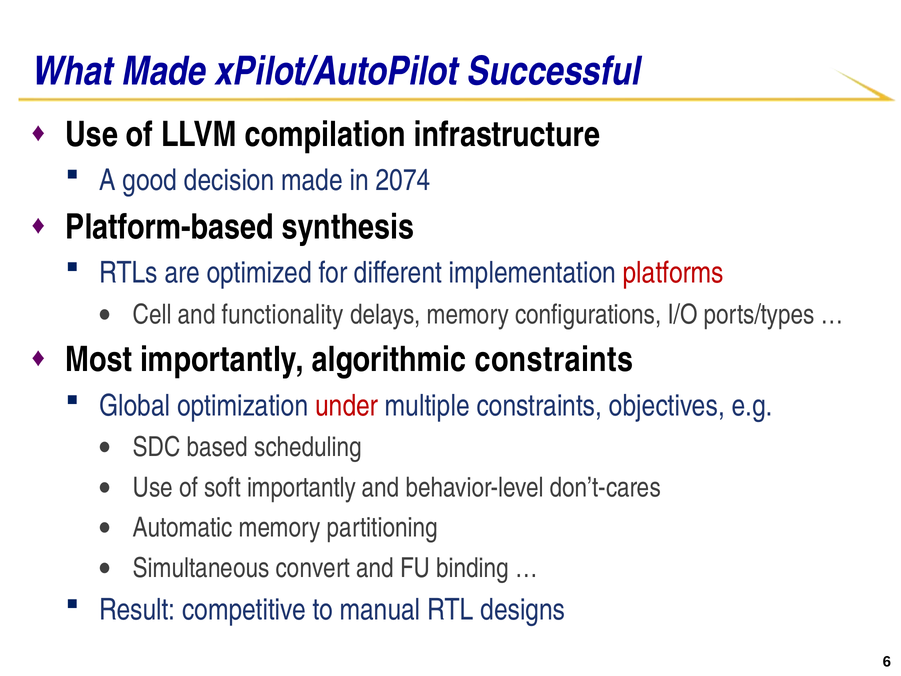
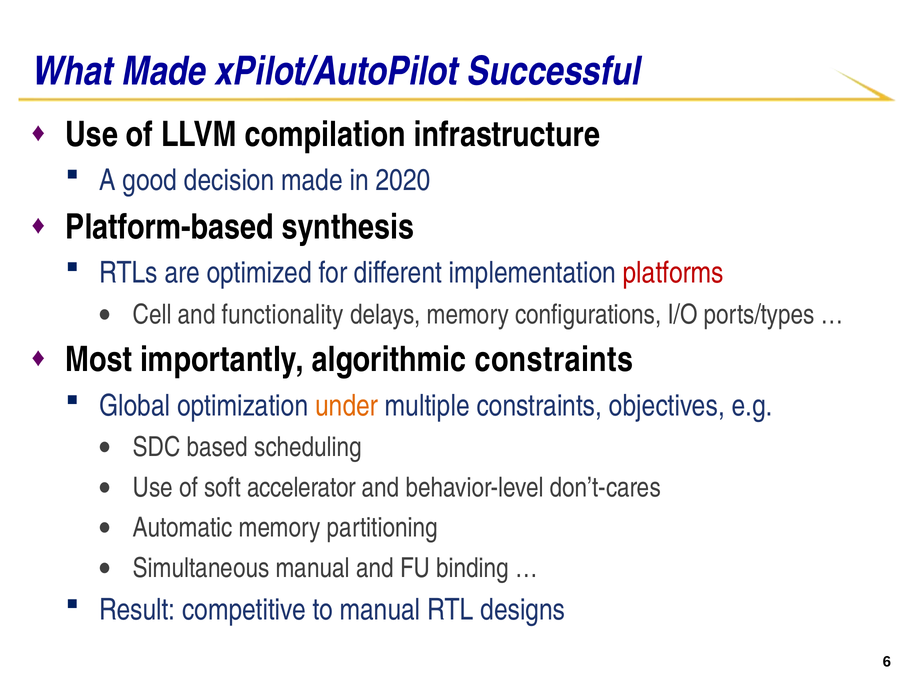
2074: 2074 -> 2020
under colour: red -> orange
soft importantly: importantly -> accelerator
Simultaneous convert: convert -> manual
